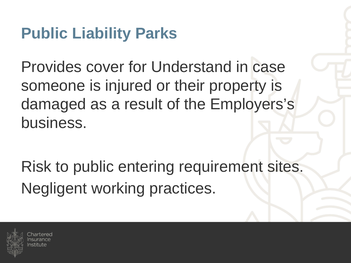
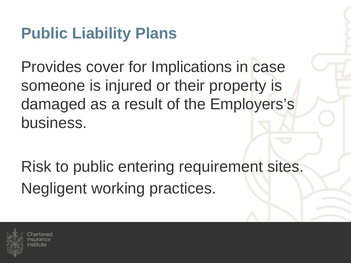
Parks: Parks -> Plans
Understand: Understand -> Implications
